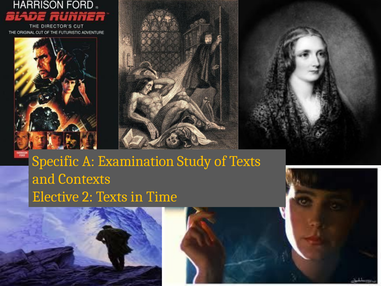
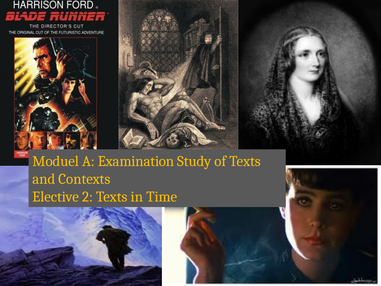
Specific at (56, 161): Specific -> Moduel
